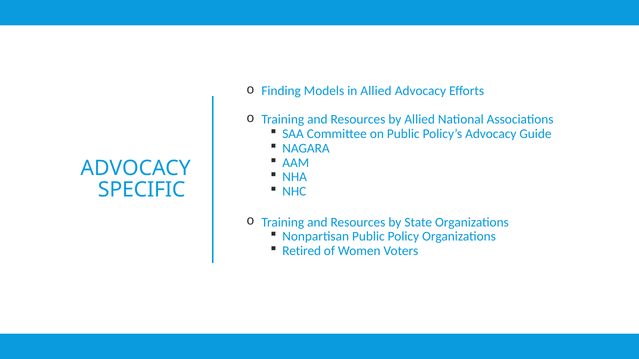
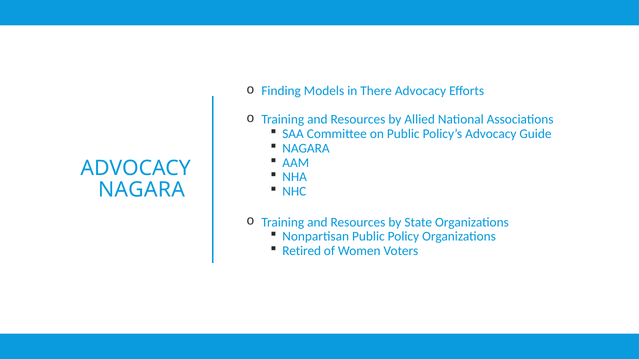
in Allied: Allied -> There
SPECIFIC at (142, 190): SPECIFIC -> NAGARA
